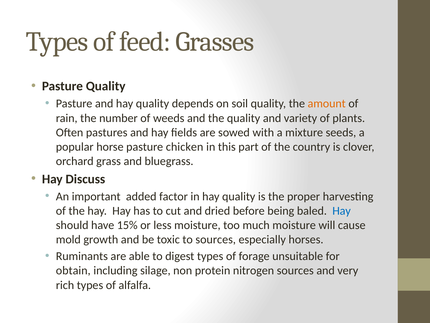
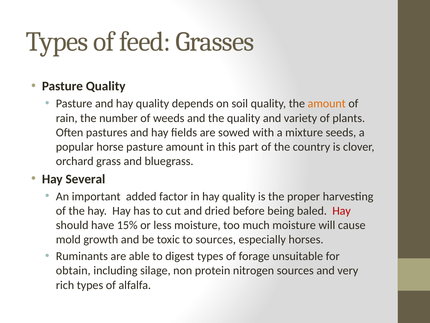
pasture chicken: chicken -> amount
Discuss: Discuss -> Several
Hay at (342, 210) colour: blue -> red
